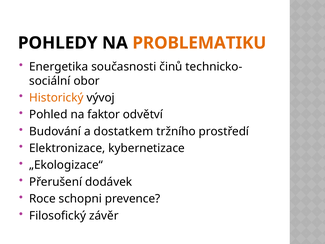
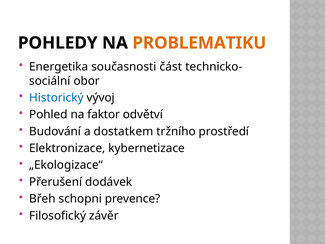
činů: činů -> část
Historický colour: orange -> blue
Roce: Roce -> Břeh
